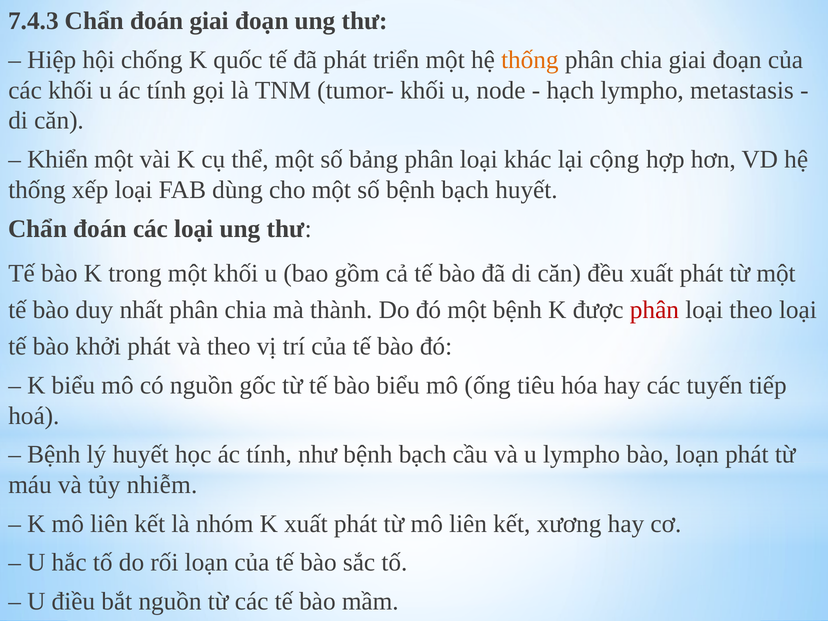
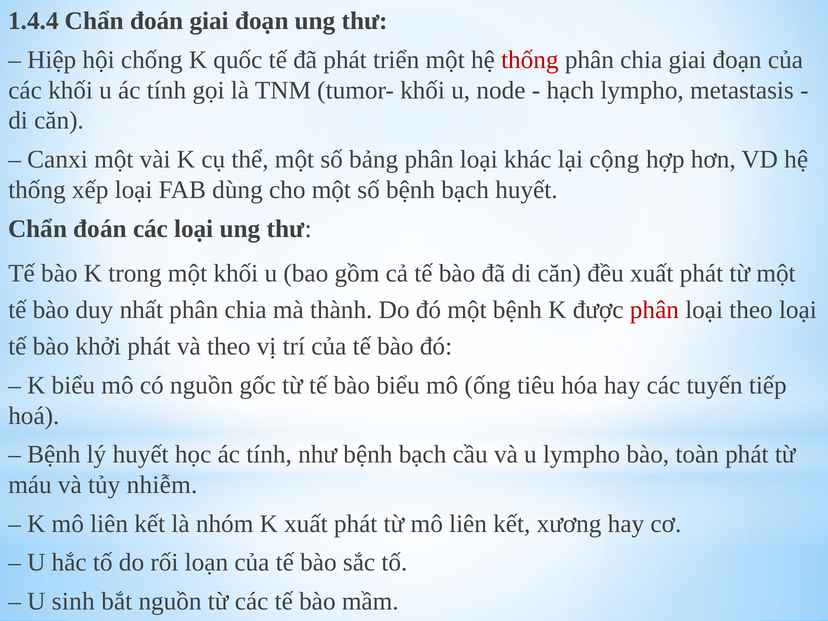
7.4.3: 7.4.3 -> 1.4.4
thống at (530, 60) colour: orange -> red
Khiển: Khiển -> Canxi
bào loạn: loạn -> toàn
điều: điều -> sinh
